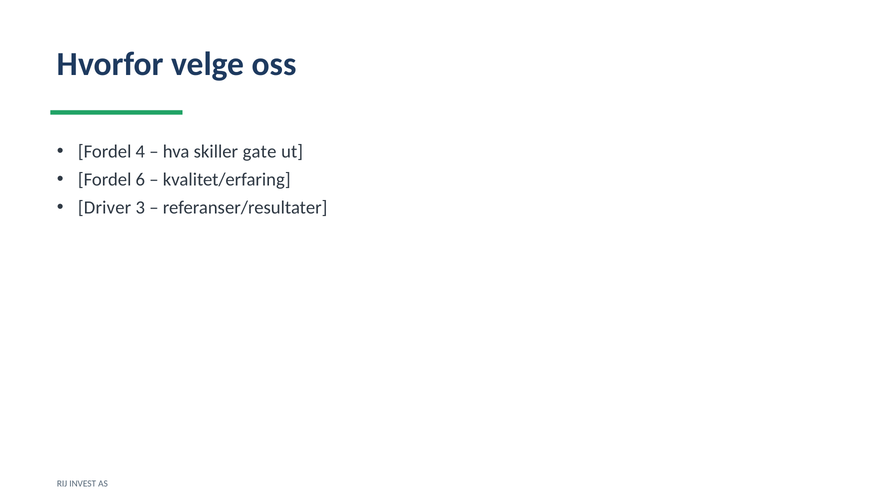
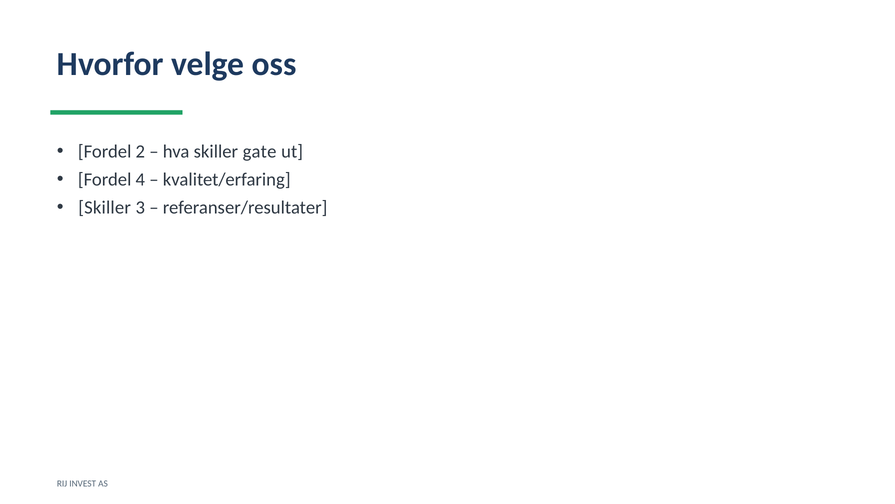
4: 4 -> 2
6: 6 -> 4
Driver at (105, 208): Driver -> Skiller
